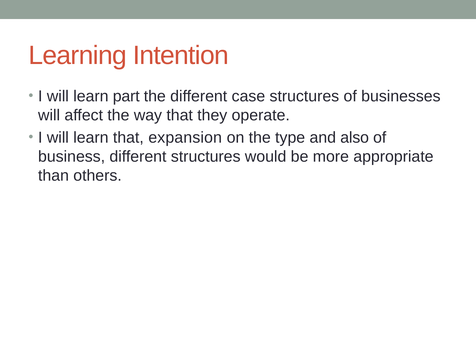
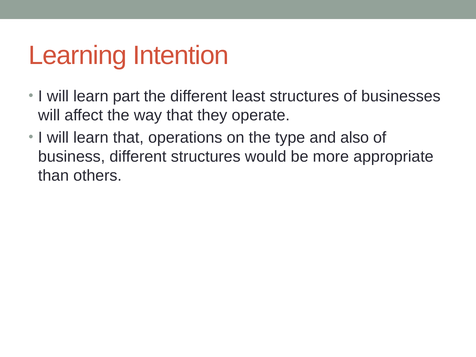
case: case -> least
expansion: expansion -> operations
